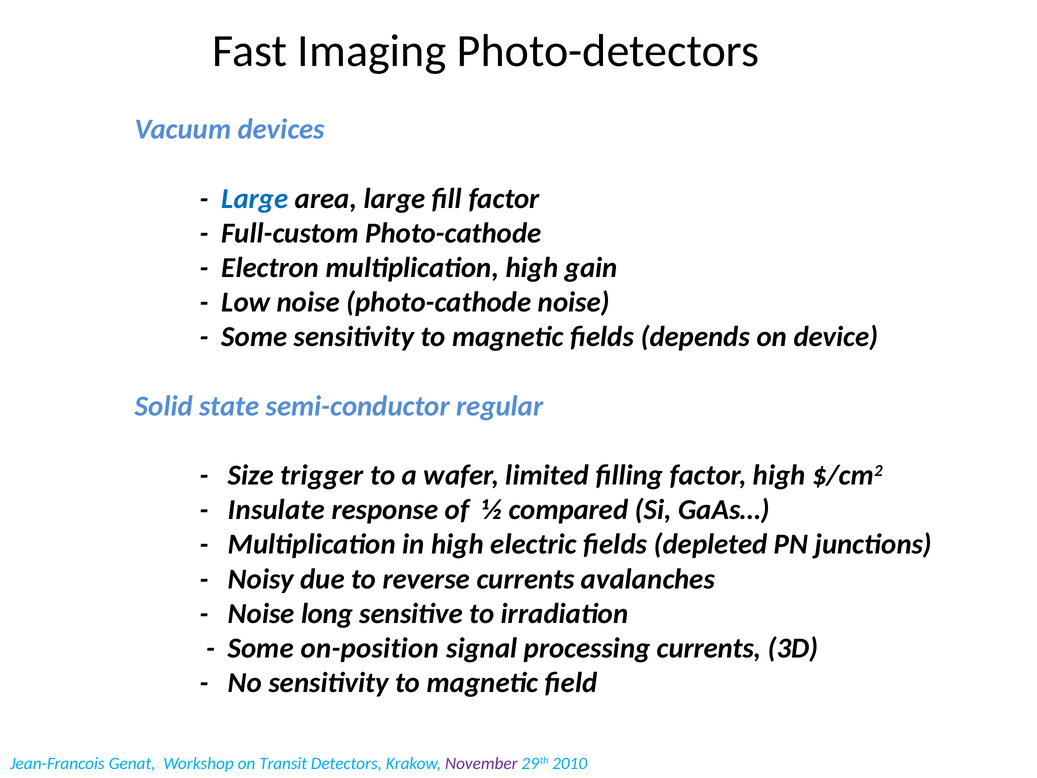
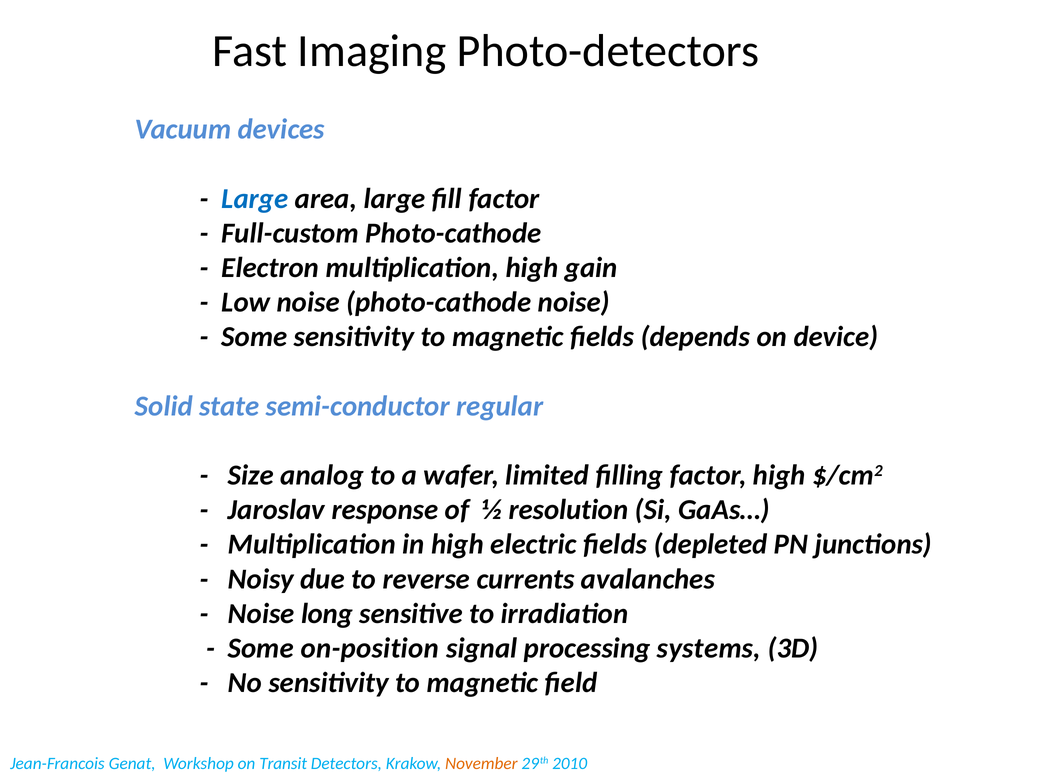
trigger: trigger -> analog
Insulate: Insulate -> Jaroslav
compared: compared -> resolution
processing currents: currents -> systems
November colour: purple -> orange
